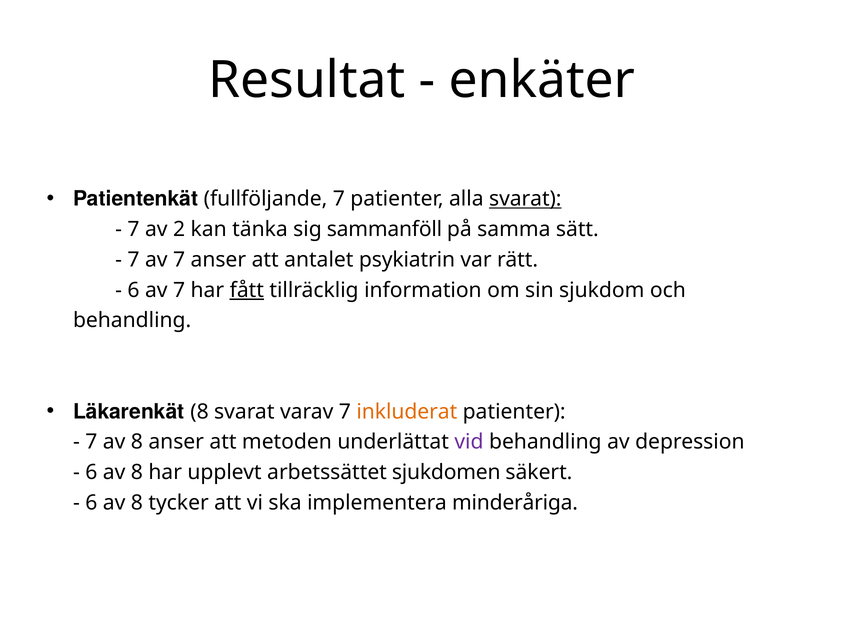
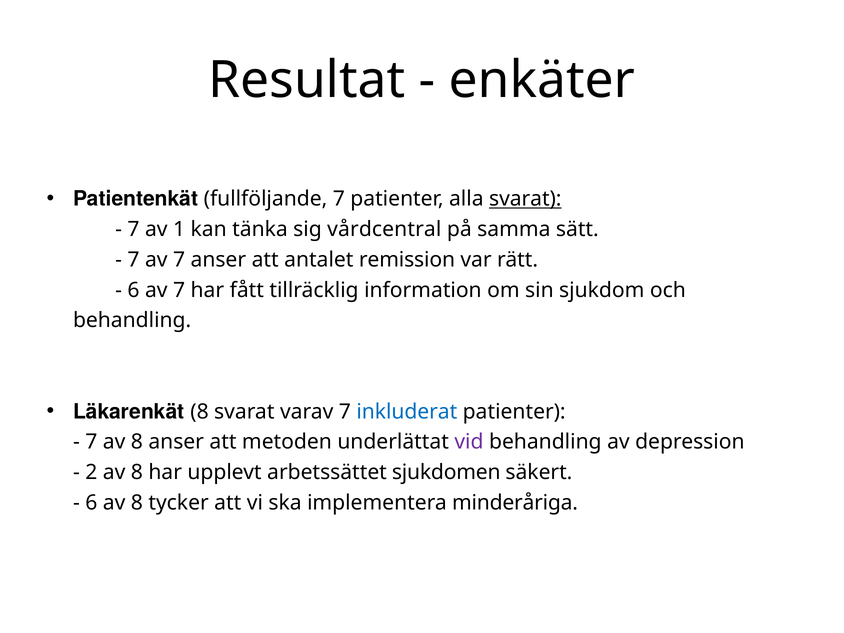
2: 2 -> 1
sammanföll: sammanföll -> vårdcentral
psykiatrin: psykiatrin -> remission
fått underline: present -> none
inkluderat colour: orange -> blue
6 at (91, 472): 6 -> 2
